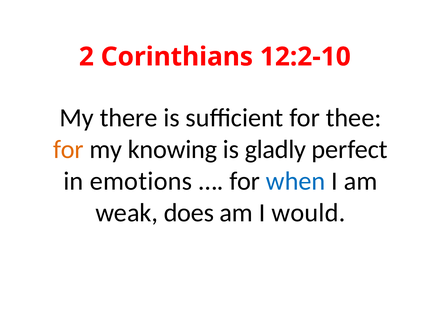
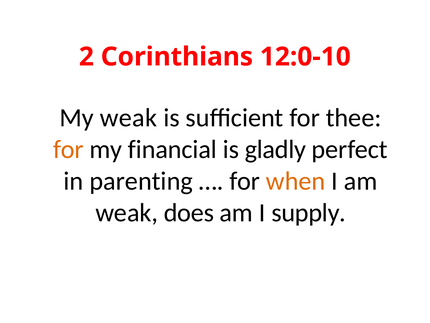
12:2-10: 12:2-10 -> 12:0-10
My there: there -> weak
knowing: knowing -> financial
emotions: emotions -> parenting
when colour: blue -> orange
would: would -> supply
